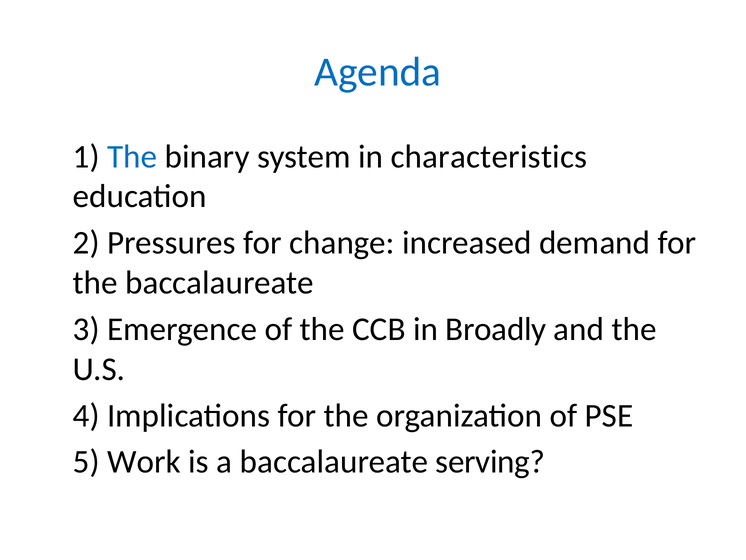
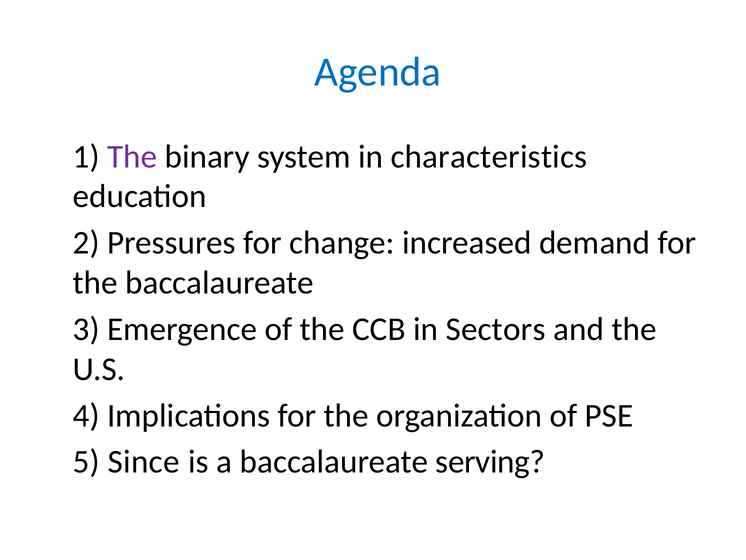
The at (132, 156) colour: blue -> purple
Broadly: Broadly -> Sectors
Work: Work -> Since
